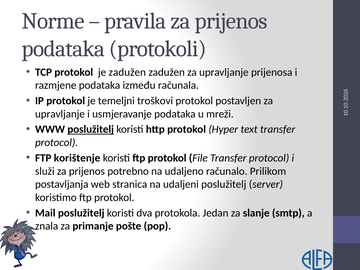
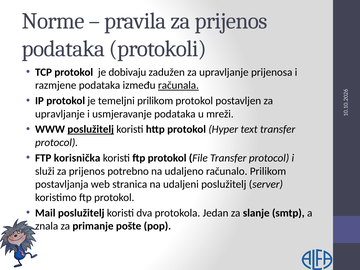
je zadužen: zadužen -> dobivaju
računala underline: none -> present
temeljni troškovi: troškovi -> prilikom
korištenje: korištenje -> korisnička
